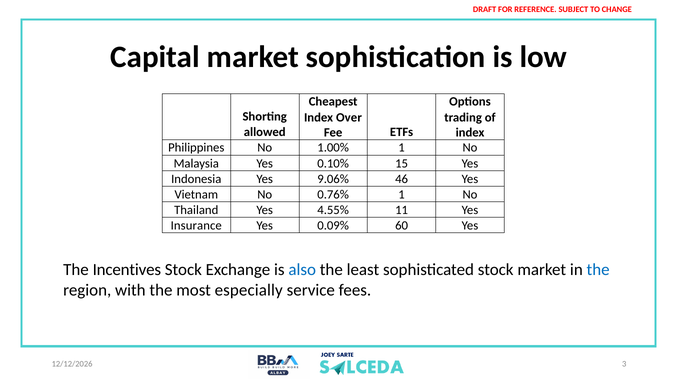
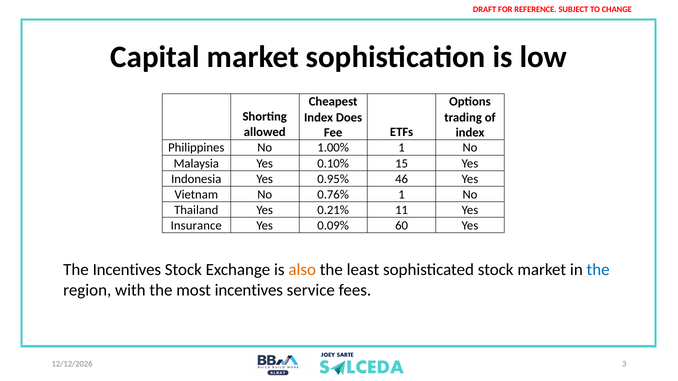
Over: Over -> Does
9.06%: 9.06% -> 0.95%
4.55%: 4.55% -> 0.21%
also colour: blue -> orange
most especially: especially -> incentives
